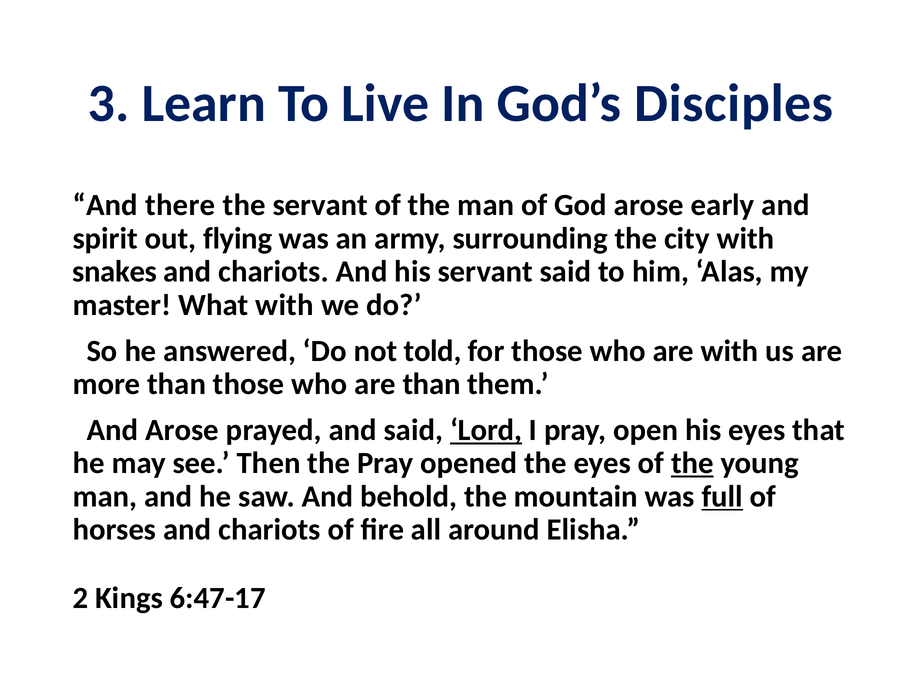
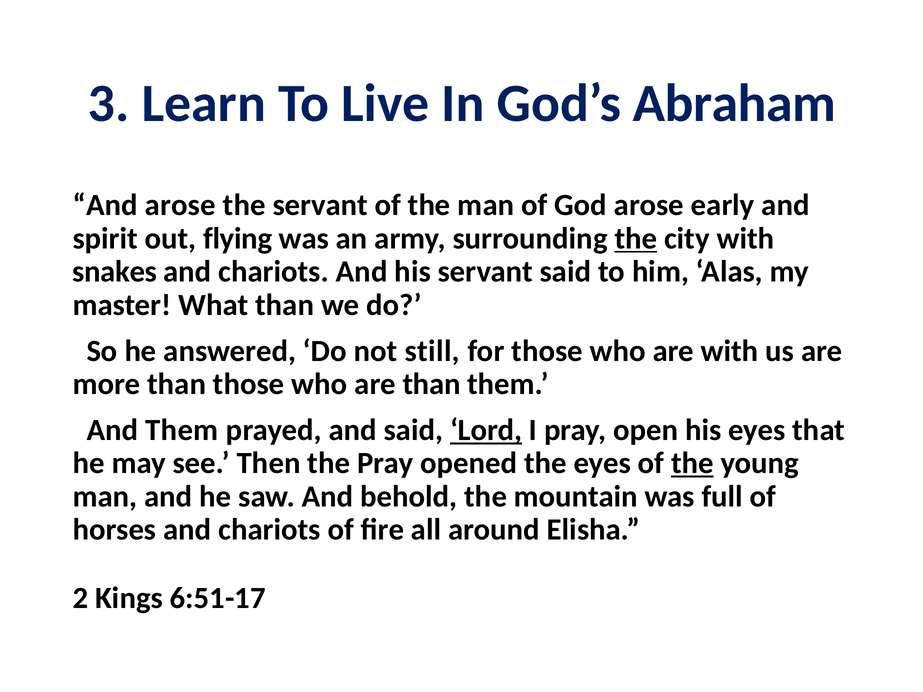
Disciples: Disciples -> Abraham
And there: there -> arose
the at (636, 239) underline: none -> present
What with: with -> than
told: told -> still
And Arose: Arose -> Them
full underline: present -> none
6:47-17: 6:47-17 -> 6:51-17
